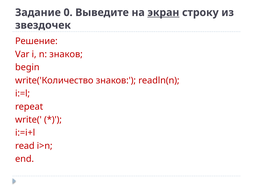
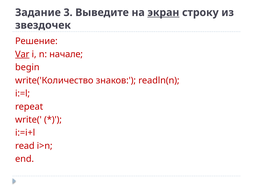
0: 0 -> 3
Var underline: none -> present
n знаков: знаков -> начале
